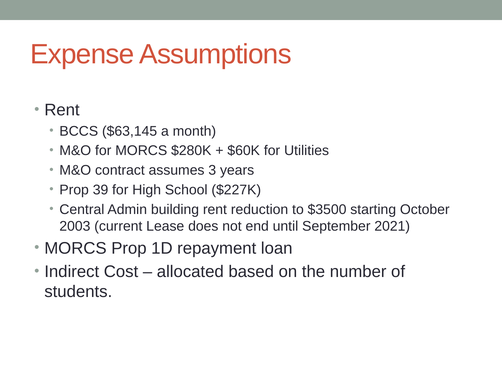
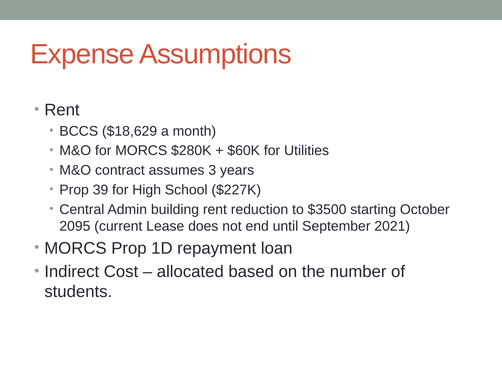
$63,145: $63,145 -> $18,629
2003: 2003 -> 2095
